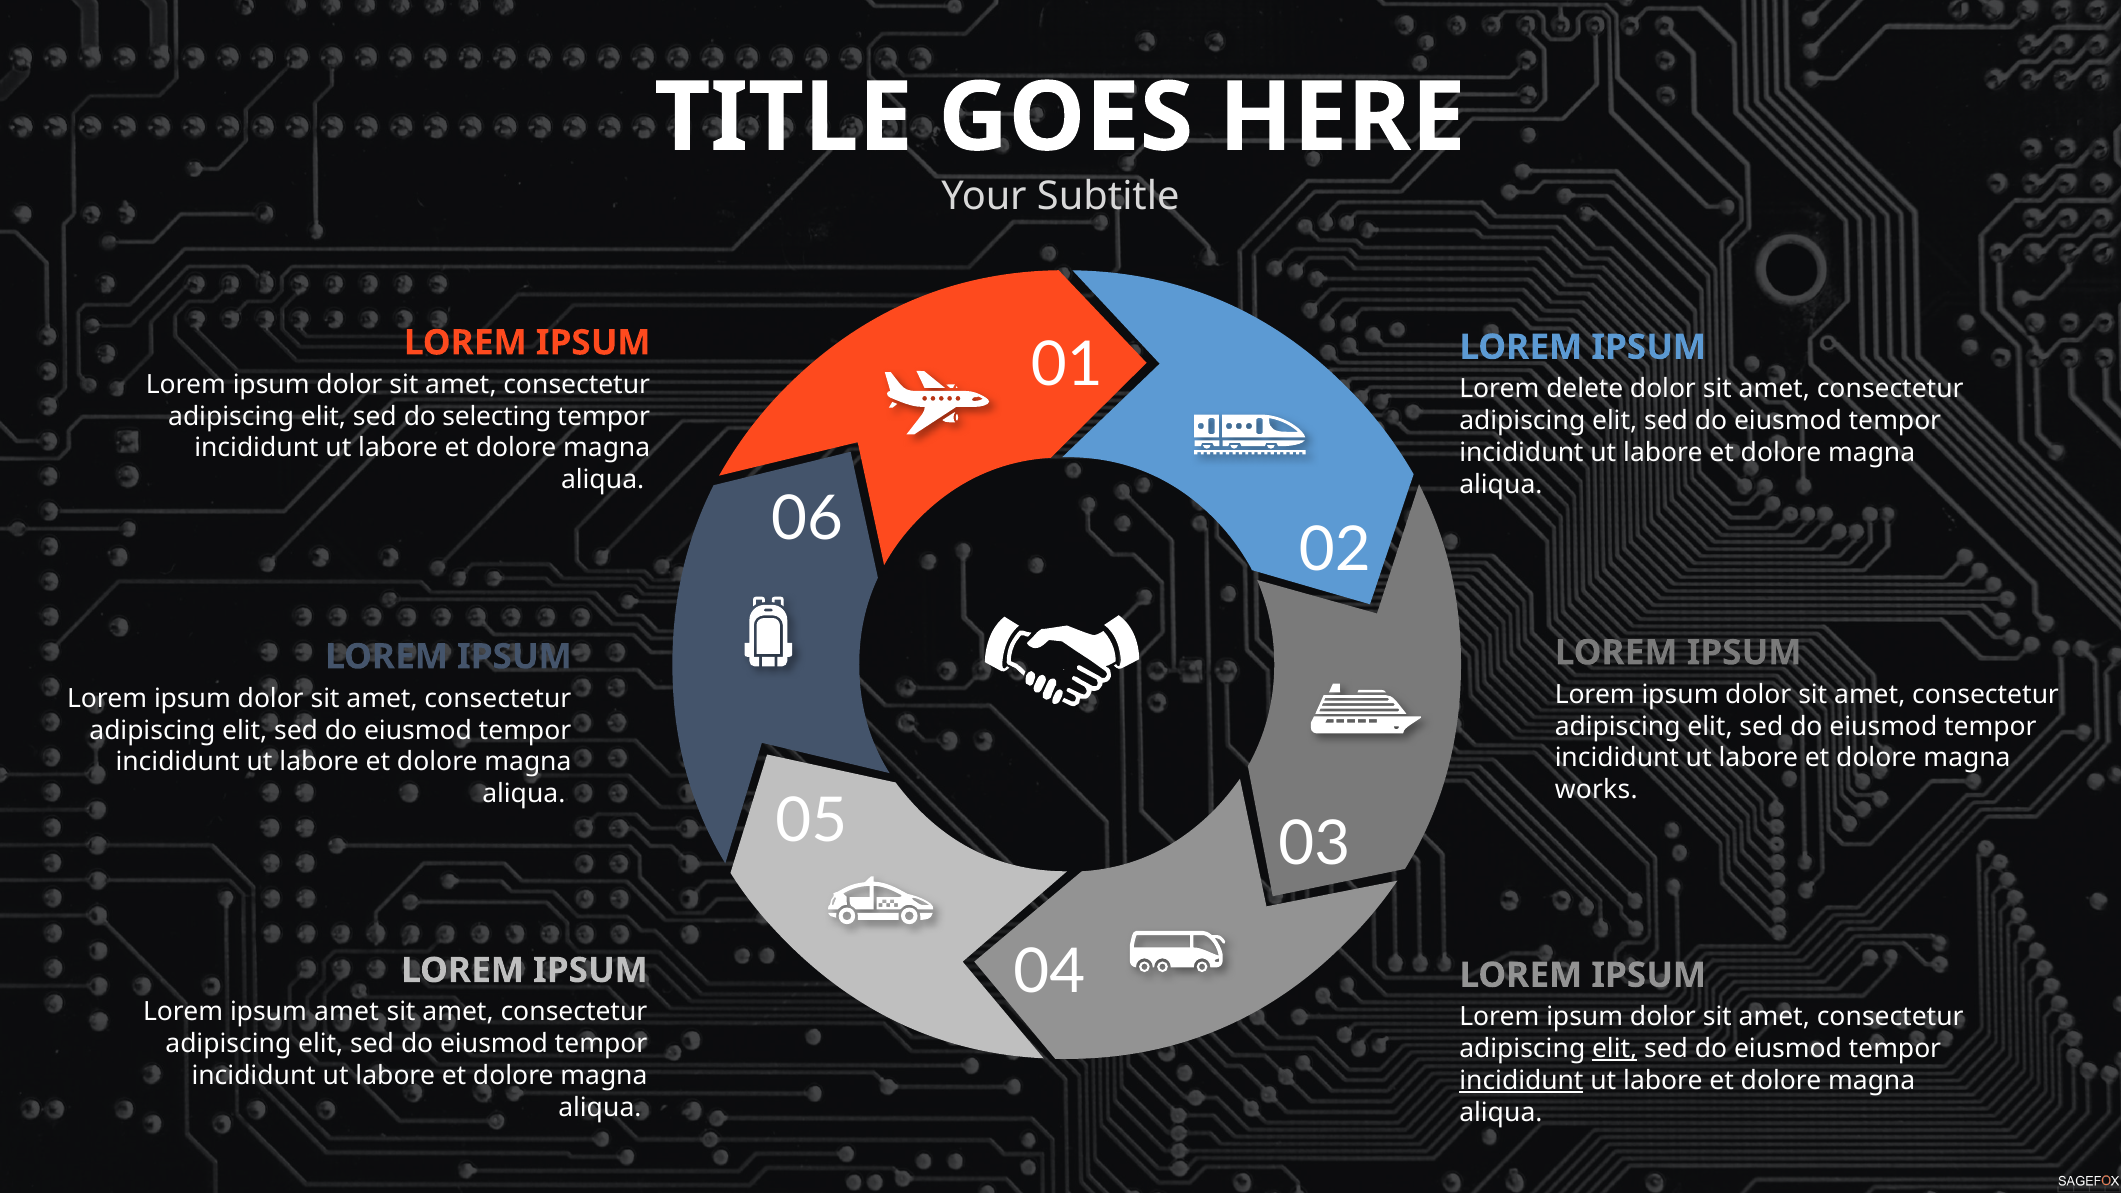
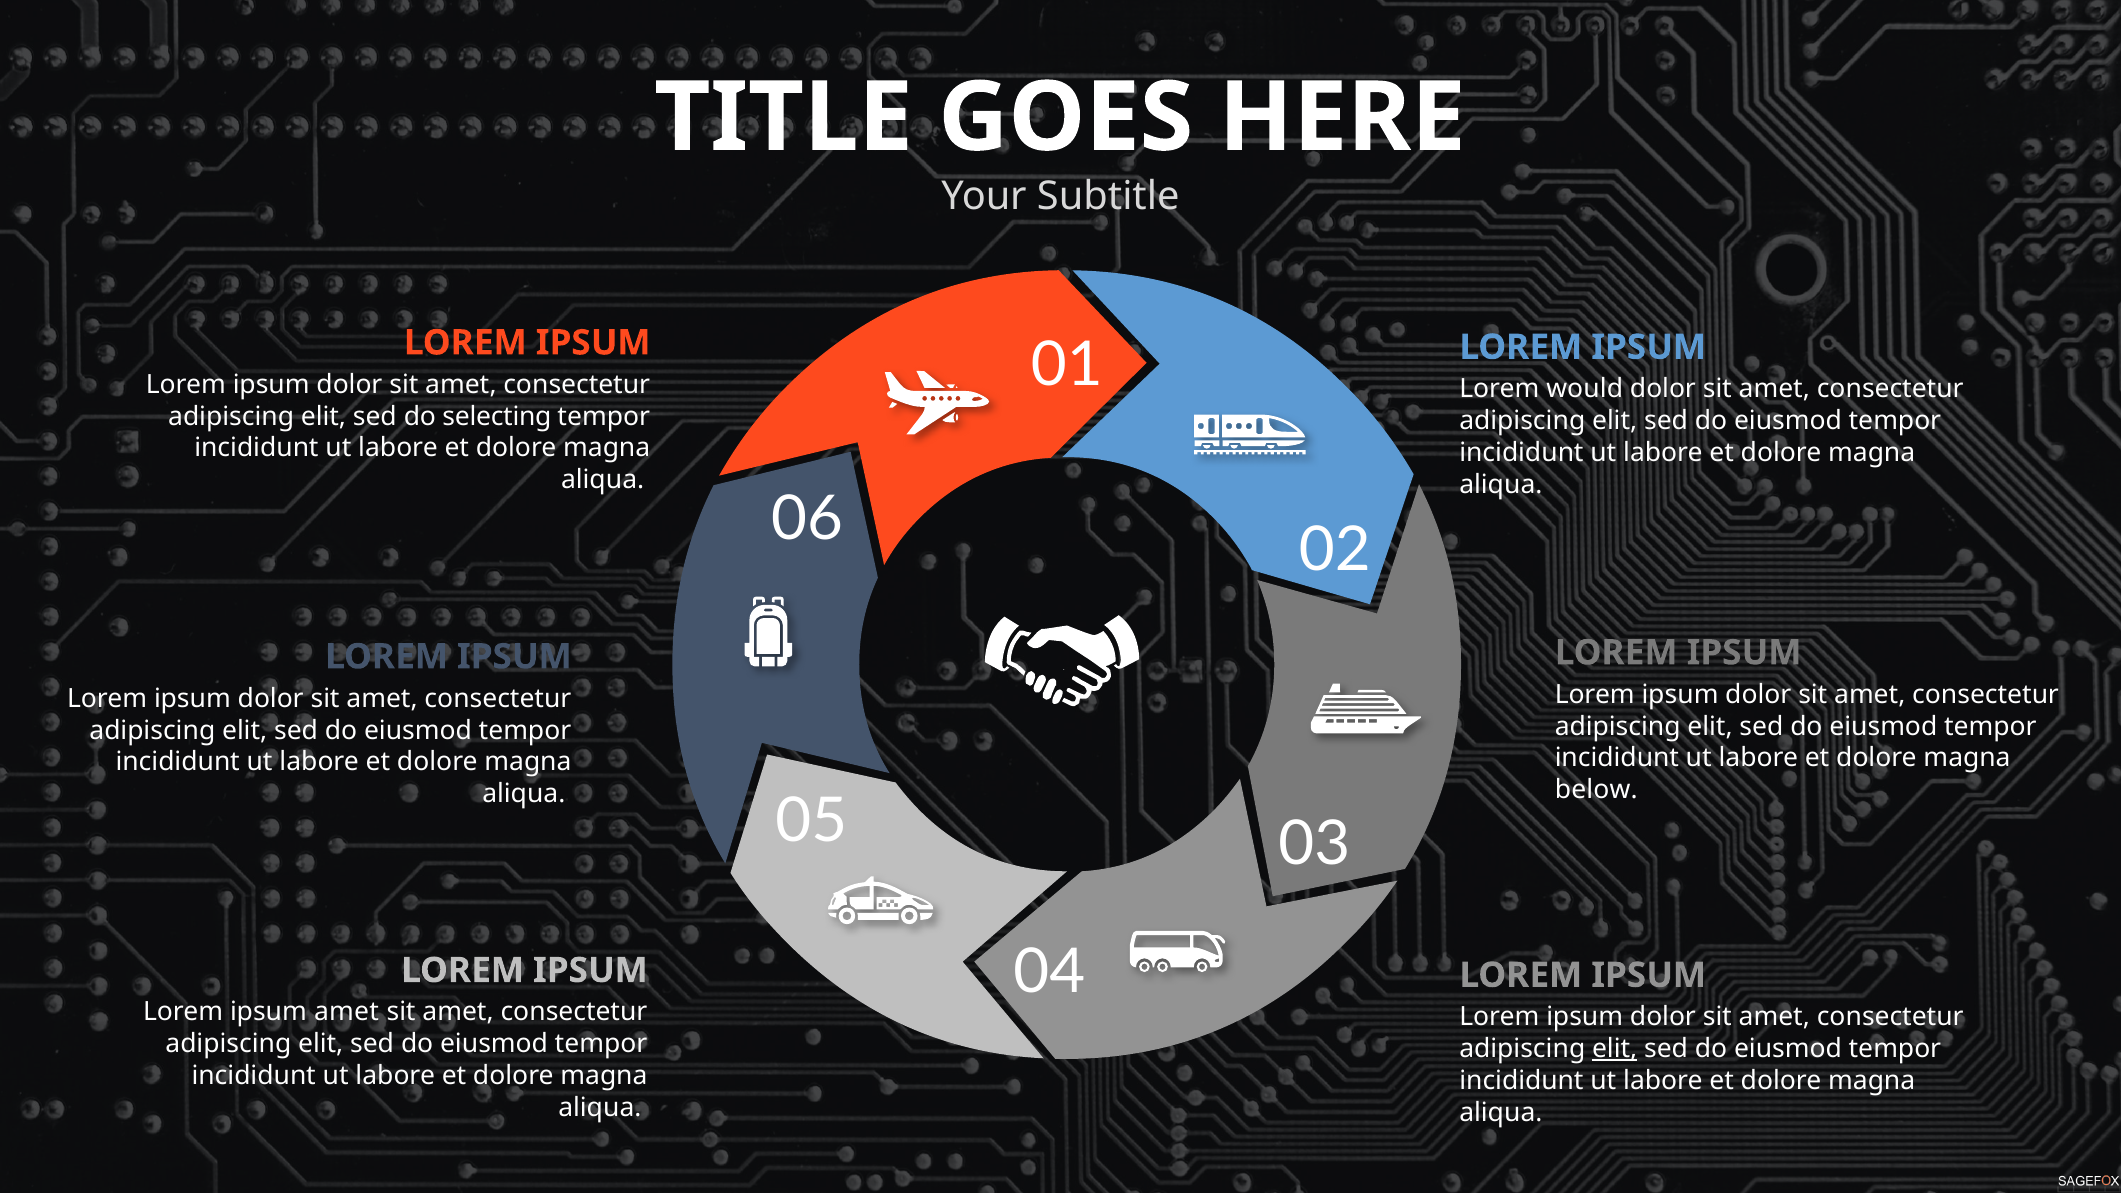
delete: delete -> would
works: works -> below
incididunt at (1521, 1081) underline: present -> none
